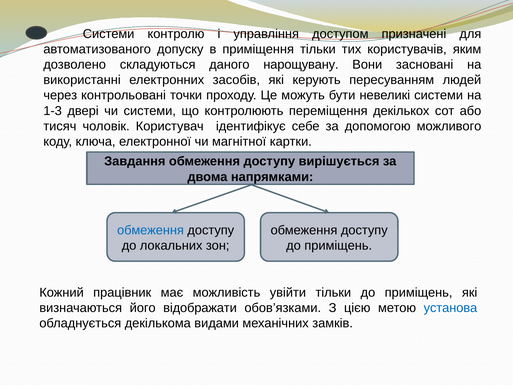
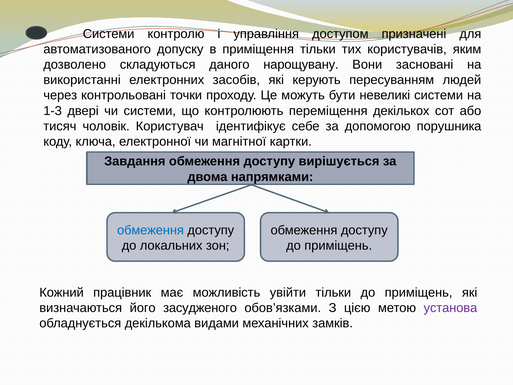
можливого: можливого -> порушника
відображати: відображати -> засудженого
установа colour: blue -> purple
